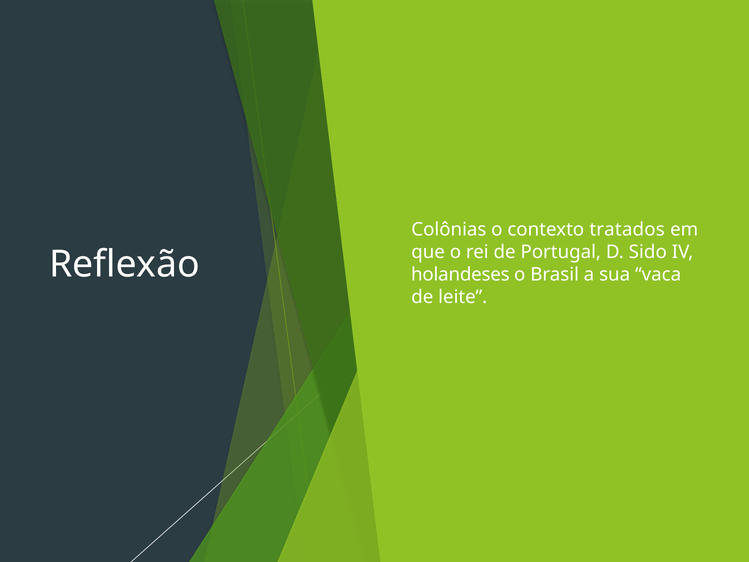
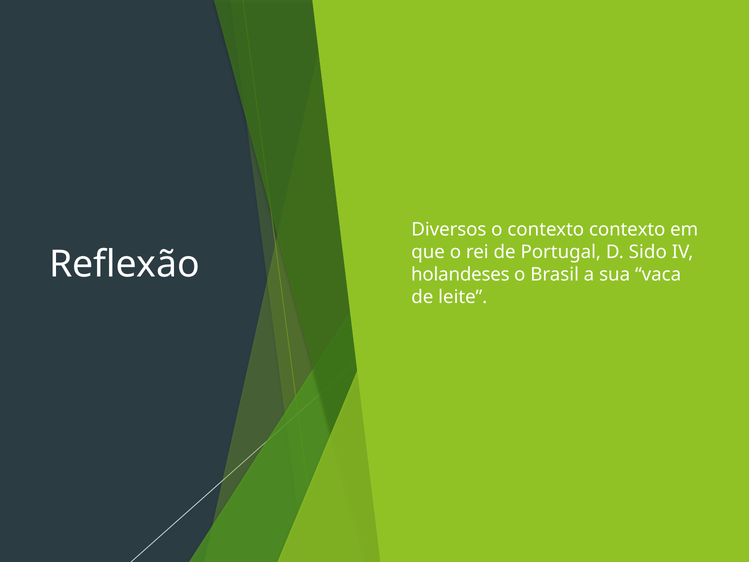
Colônias: Colônias -> Diversos
contexto tratados: tratados -> contexto
